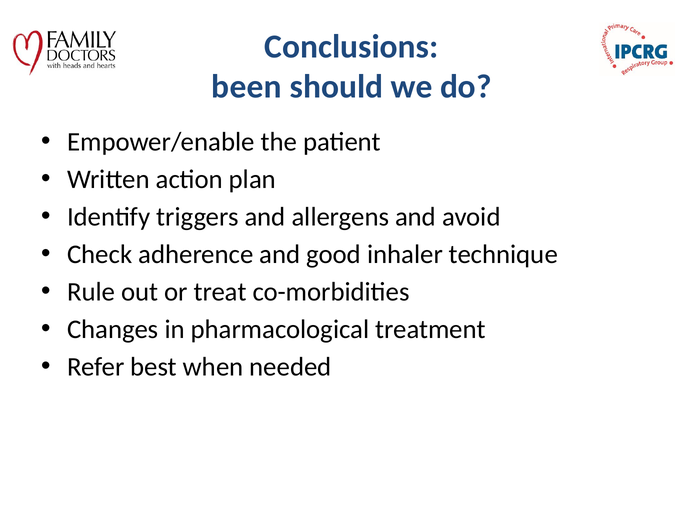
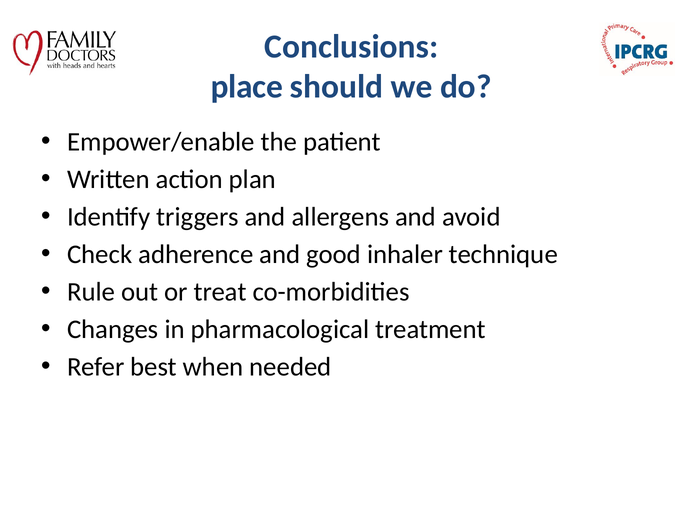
been: been -> place
